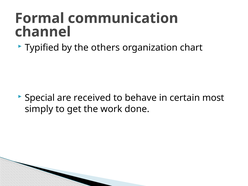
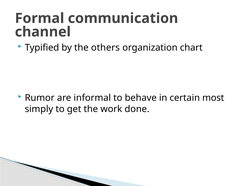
Special: Special -> Rumor
received: received -> informal
